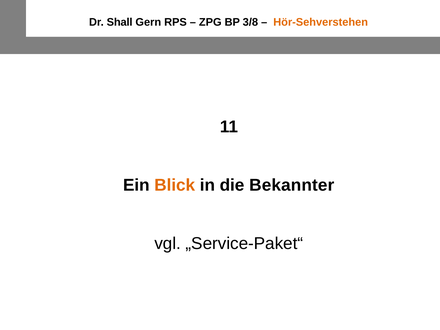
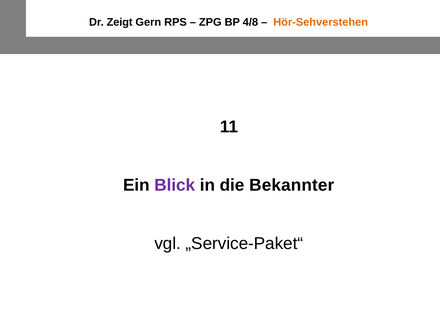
Shall: Shall -> Zeigt
3/8: 3/8 -> 4/8
Blick colour: orange -> purple
